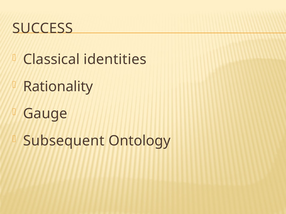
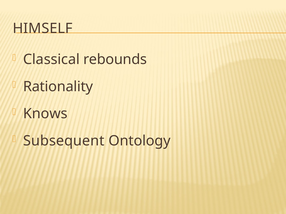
SUCCESS: SUCCESS -> HIMSELF
identities: identities -> rebounds
Gauge: Gauge -> Knows
